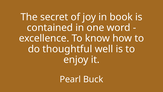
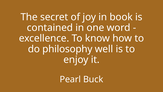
thoughtful: thoughtful -> philosophy
